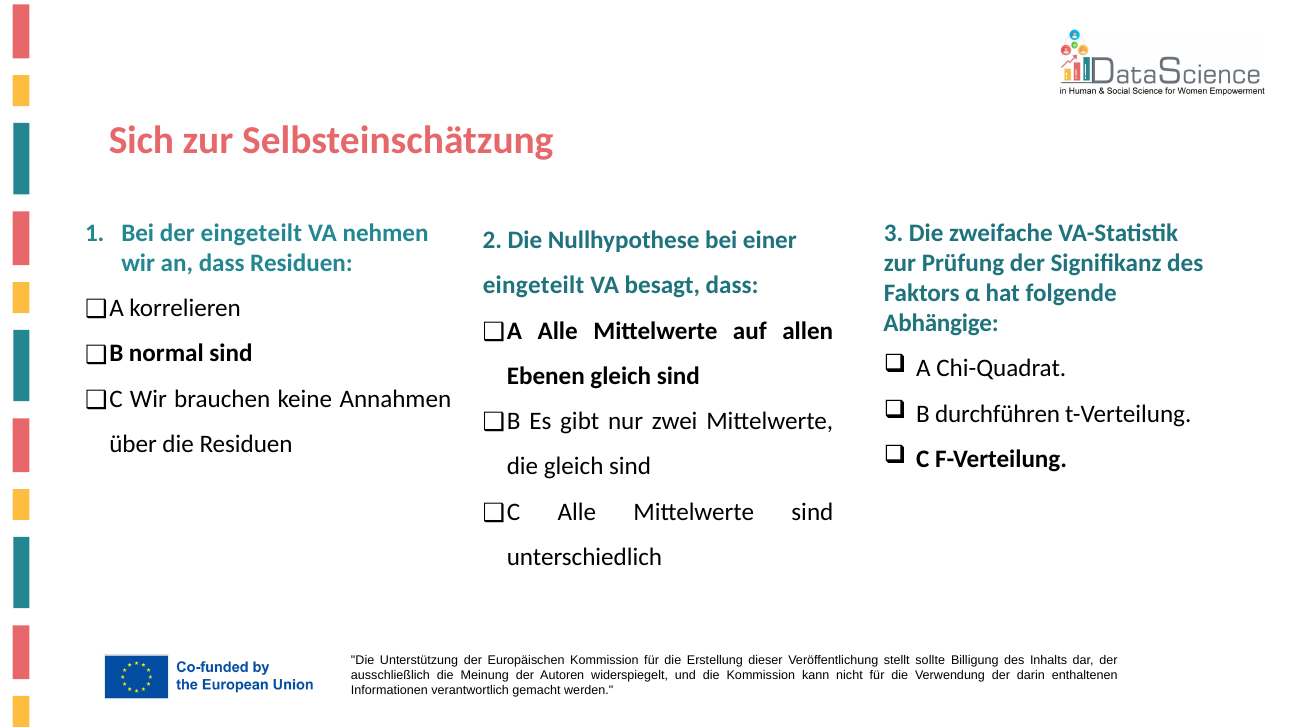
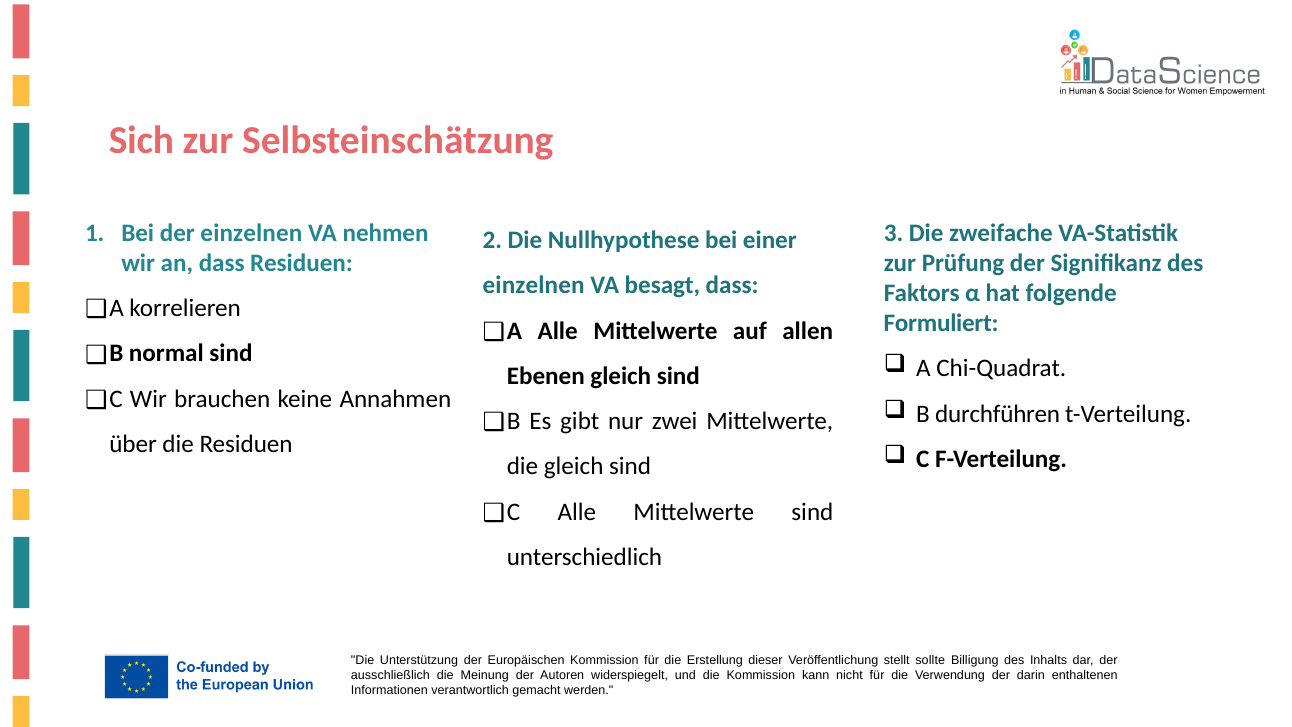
der eingeteilt: eingeteilt -> einzelnen
eingeteilt at (534, 285): eingeteilt -> einzelnen
Abhängige: Abhängige -> Formuliert
